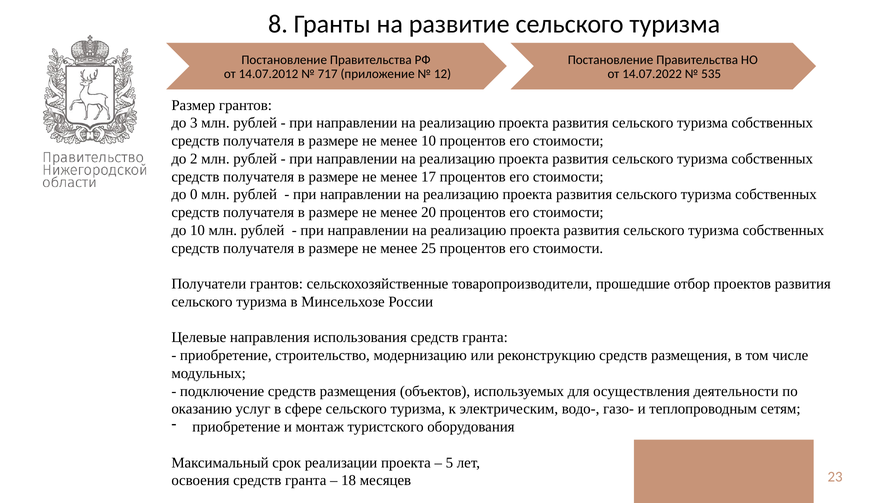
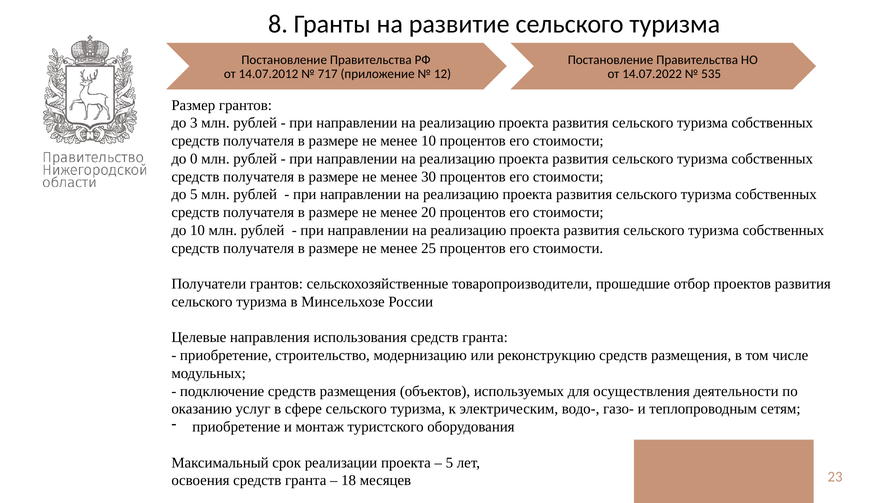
2: 2 -> 0
17: 17 -> 30
до 0: 0 -> 5
